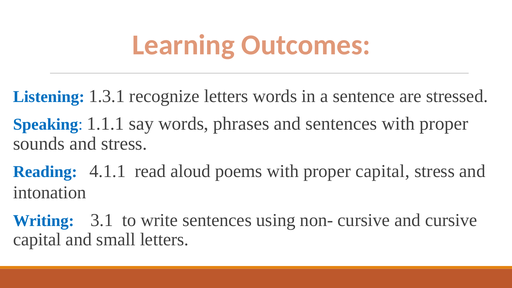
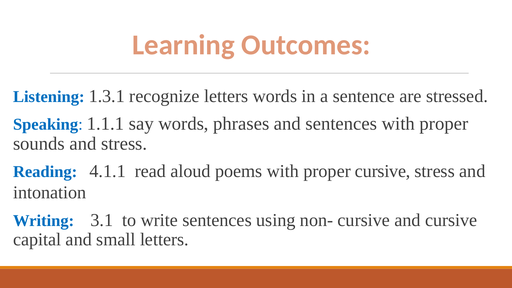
proper capital: capital -> cursive
